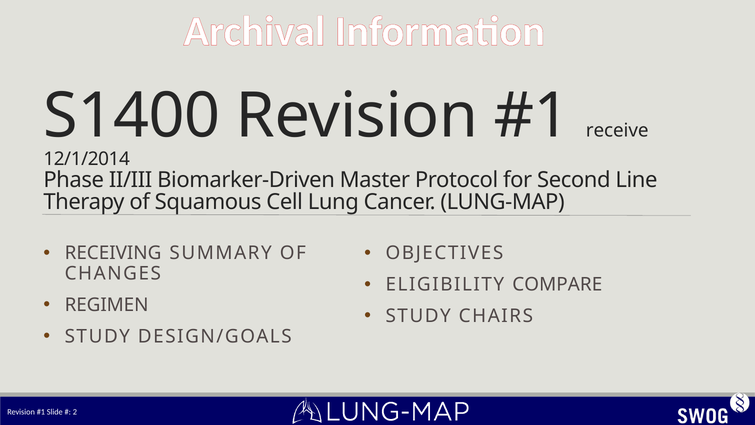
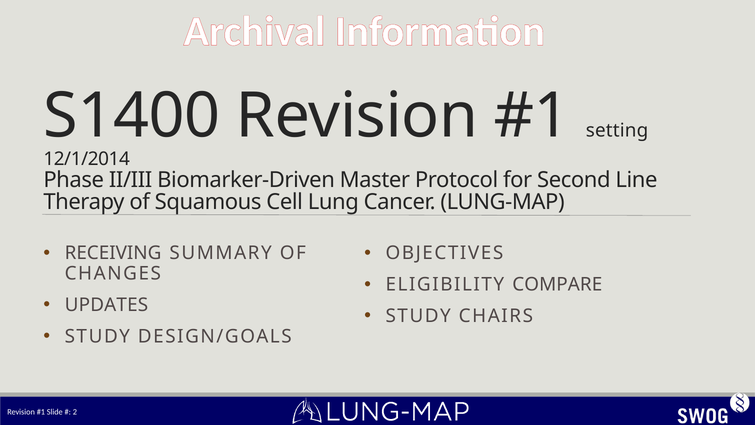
receive: receive -> setting
REGIMEN: REGIMEN -> UPDATES
